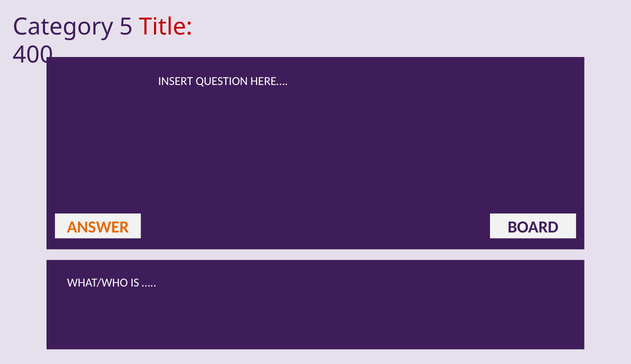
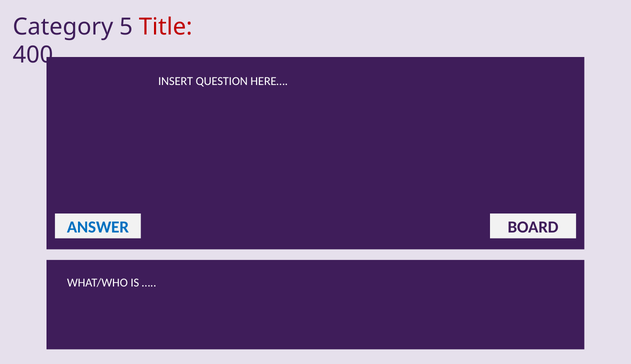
ANSWER colour: orange -> blue
